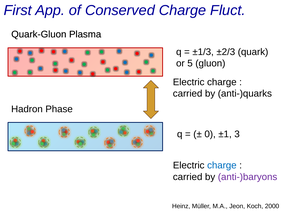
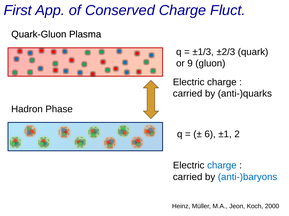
5: 5 -> 9
0: 0 -> 6
3: 3 -> 2
anti-)baryons colour: purple -> blue
